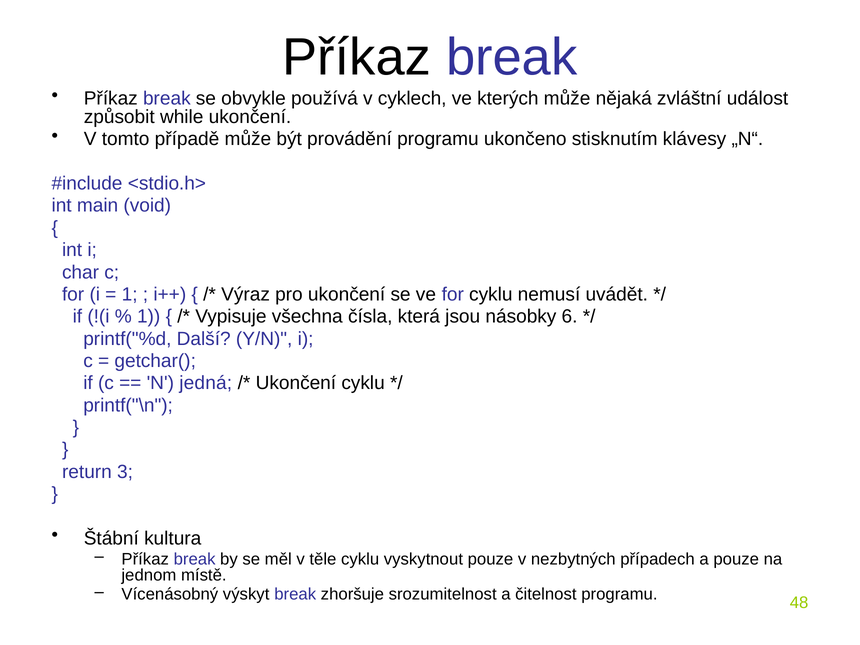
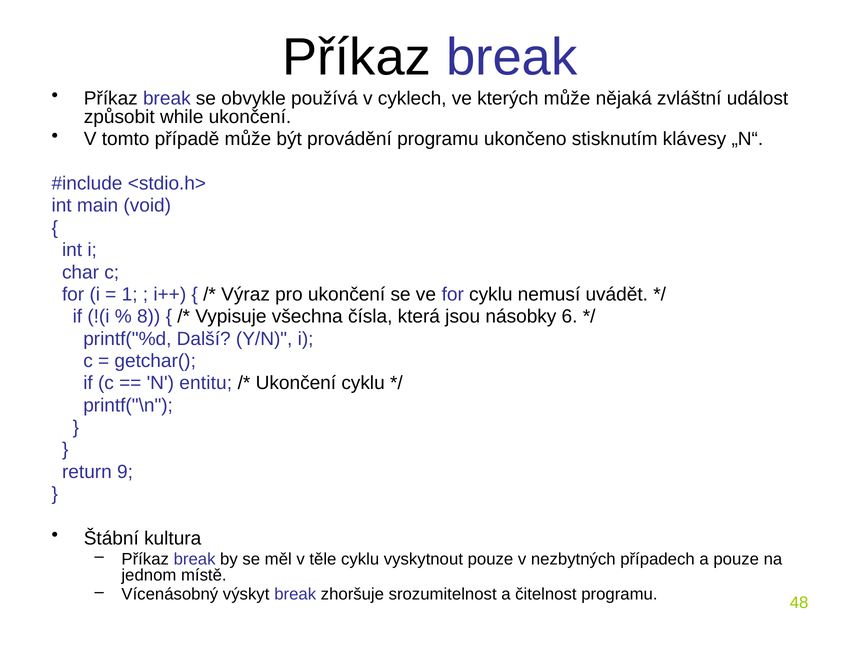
1 at (149, 317): 1 -> 8
jedná: jedná -> entitu
3: 3 -> 9
